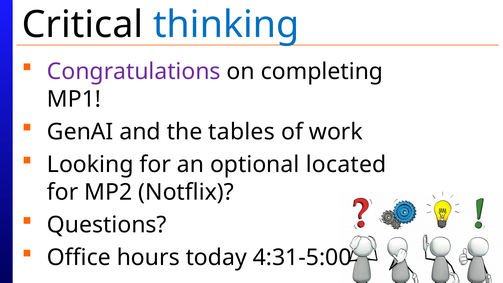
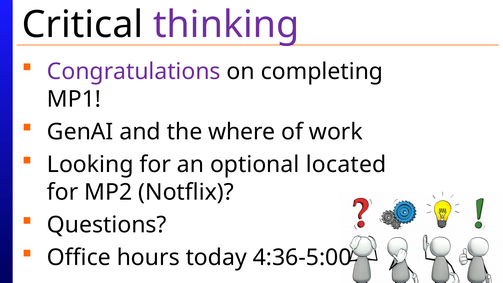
thinking colour: blue -> purple
tables: tables -> where
4:31-5:00: 4:31-5:00 -> 4:36-5:00
